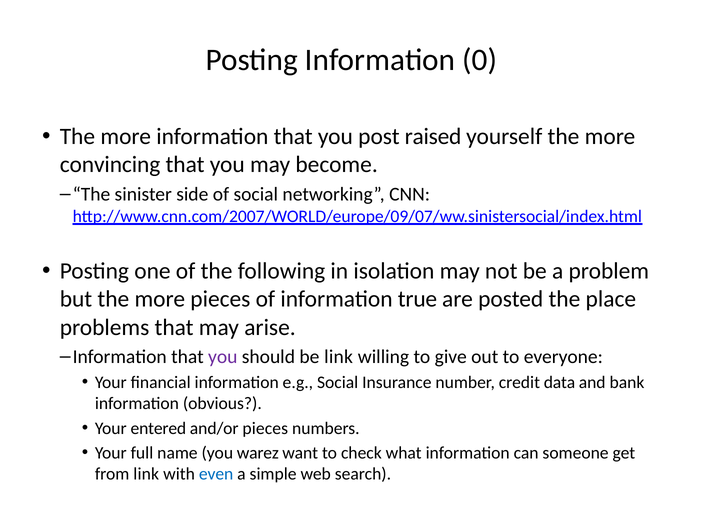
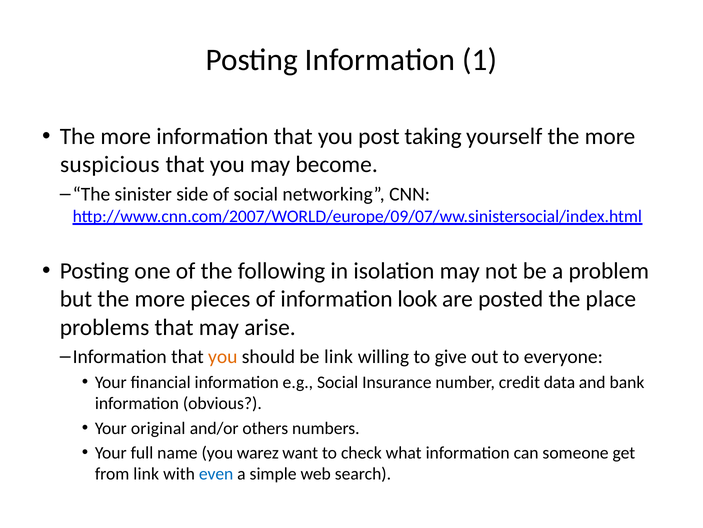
0: 0 -> 1
raised: raised -> taking
convincing: convincing -> suspicious
true: true -> look
you at (223, 356) colour: purple -> orange
entered: entered -> original
and/or pieces: pieces -> others
